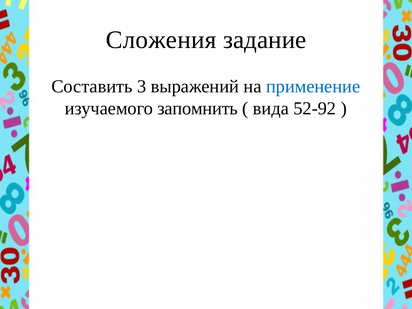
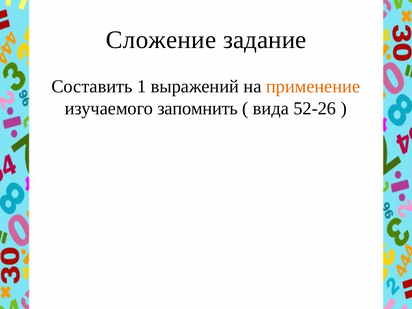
Сложения: Сложения -> Сложение
3: 3 -> 1
применение colour: blue -> orange
52-92: 52-92 -> 52-26
